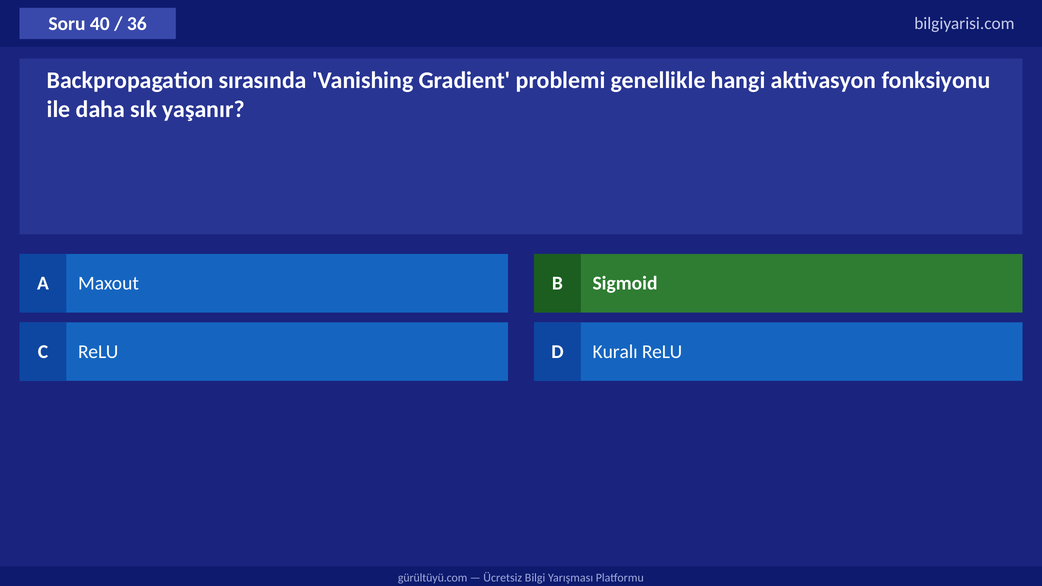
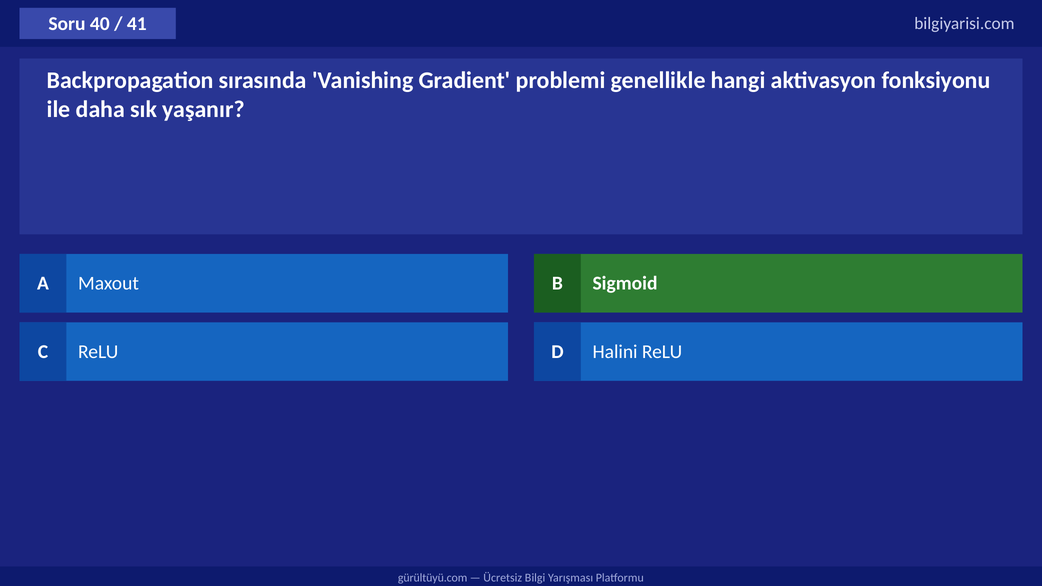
36: 36 -> 41
Kuralı: Kuralı -> Halini
